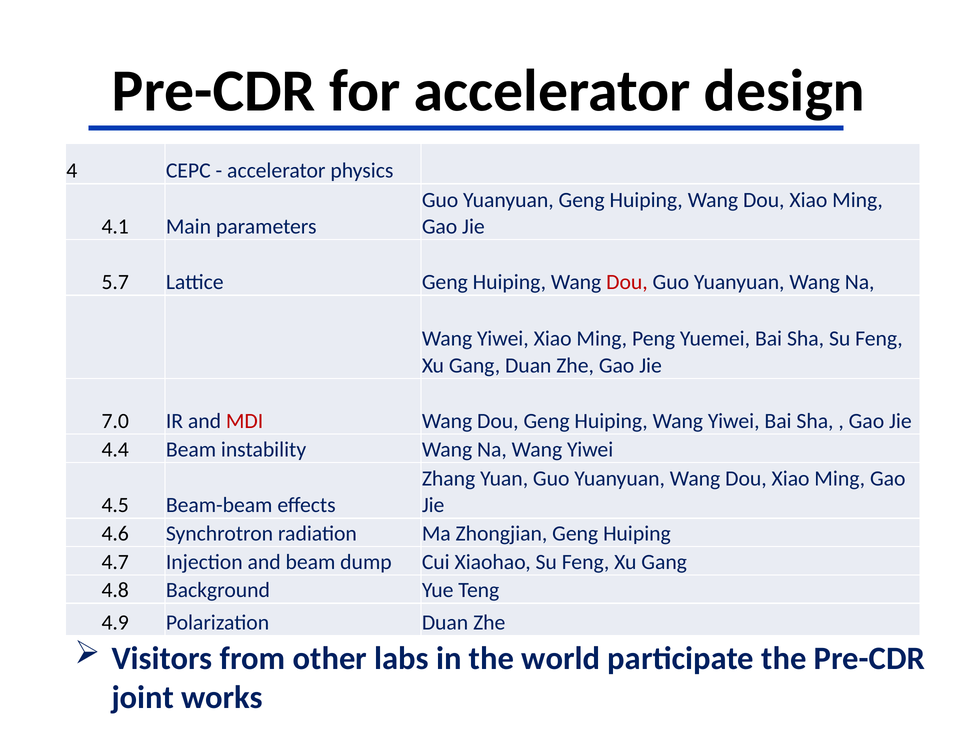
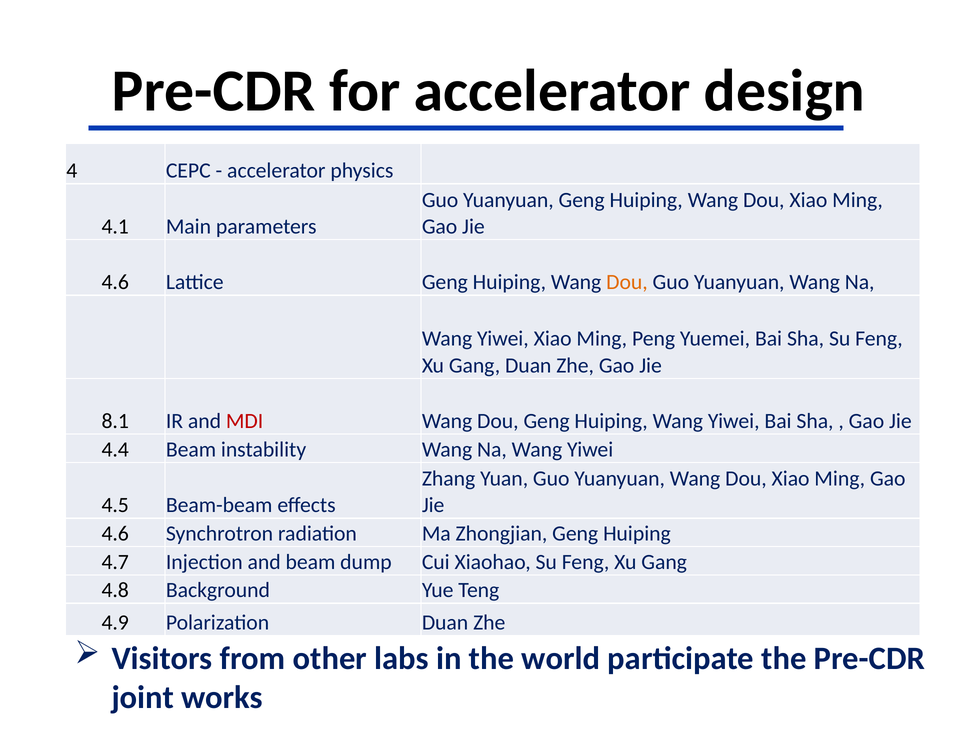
5.7 at (115, 282): 5.7 -> 4.6
Dou at (627, 282) colour: red -> orange
7.0: 7.0 -> 8.1
